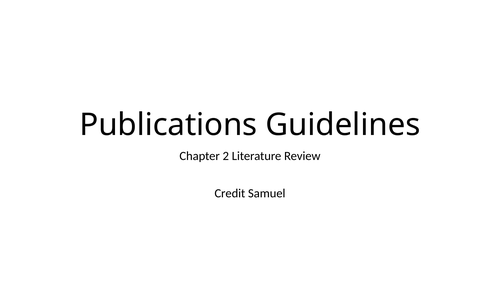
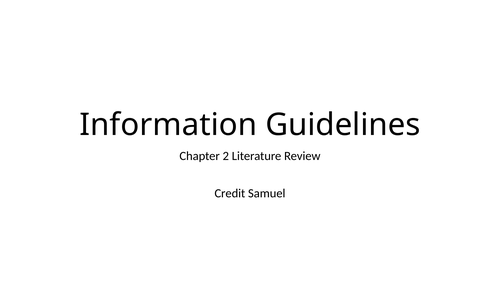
Publications: Publications -> Information
